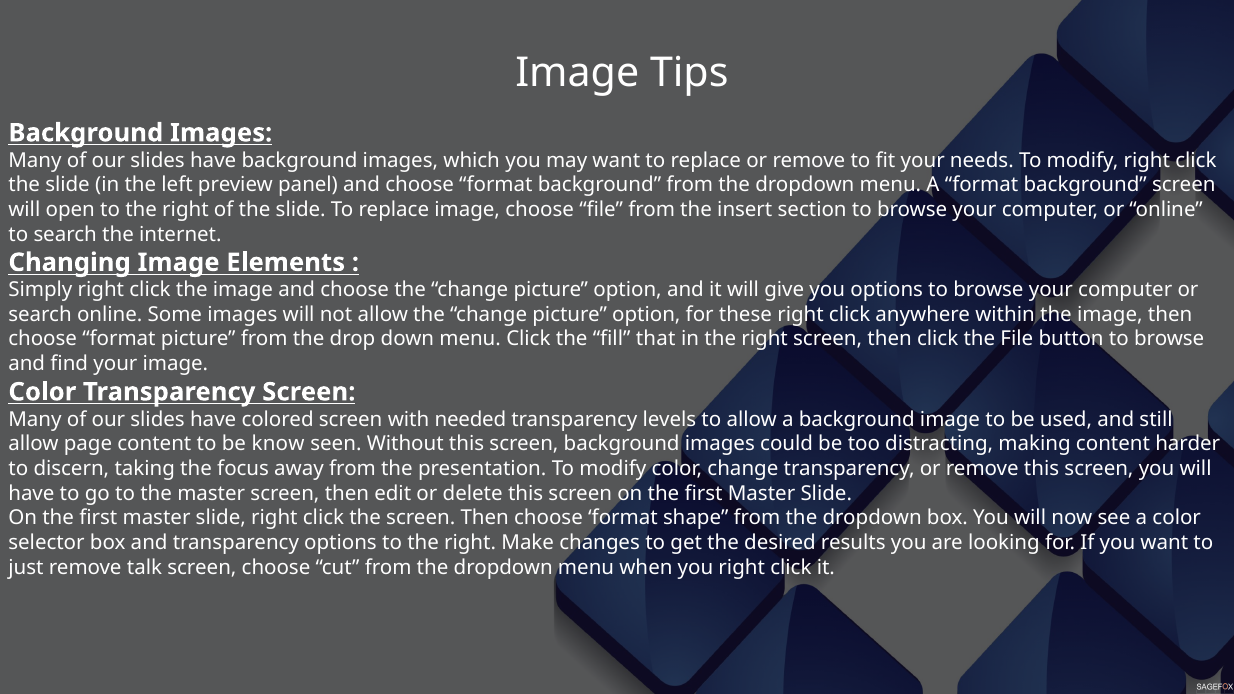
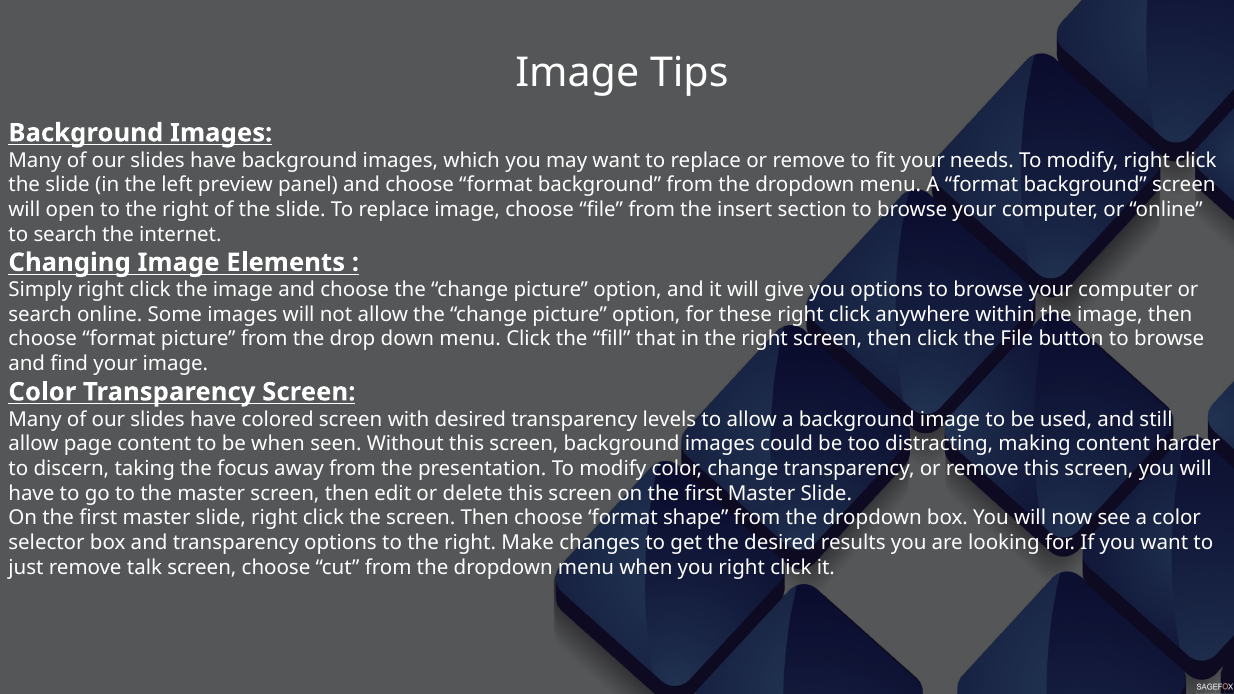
with needed: needed -> desired
be know: know -> when
